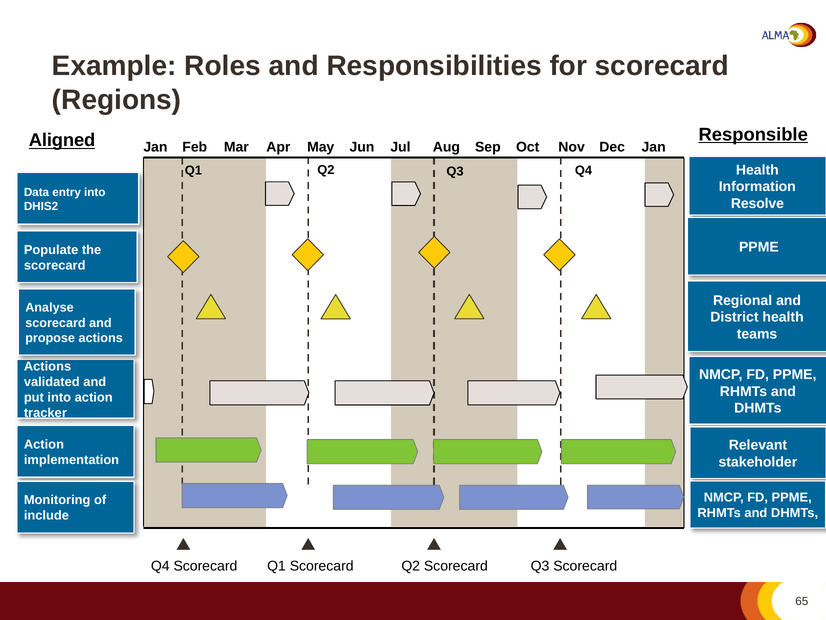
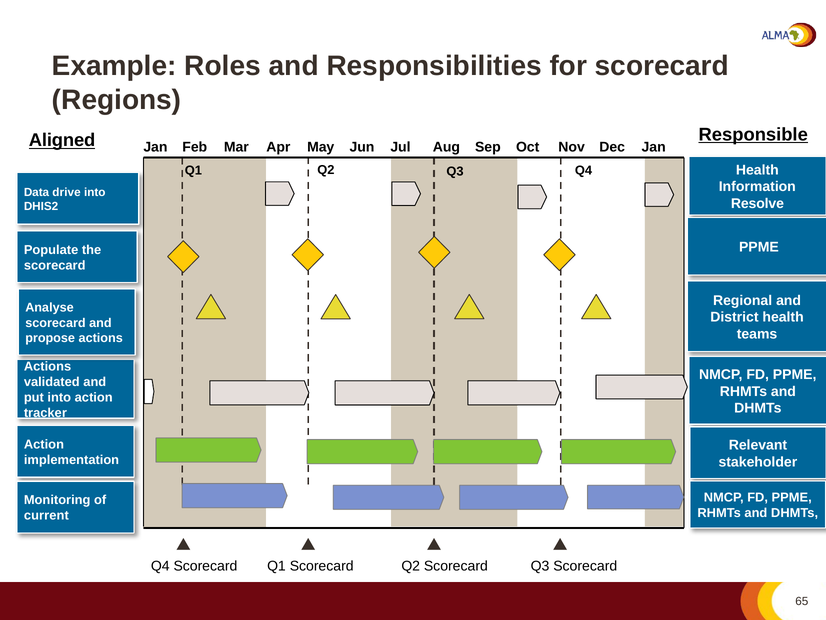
entry: entry -> drive
include: include -> current
